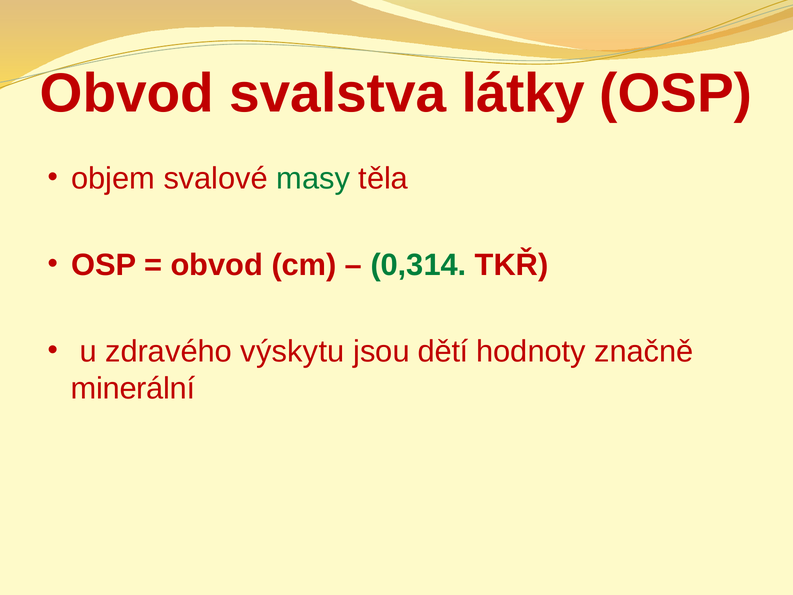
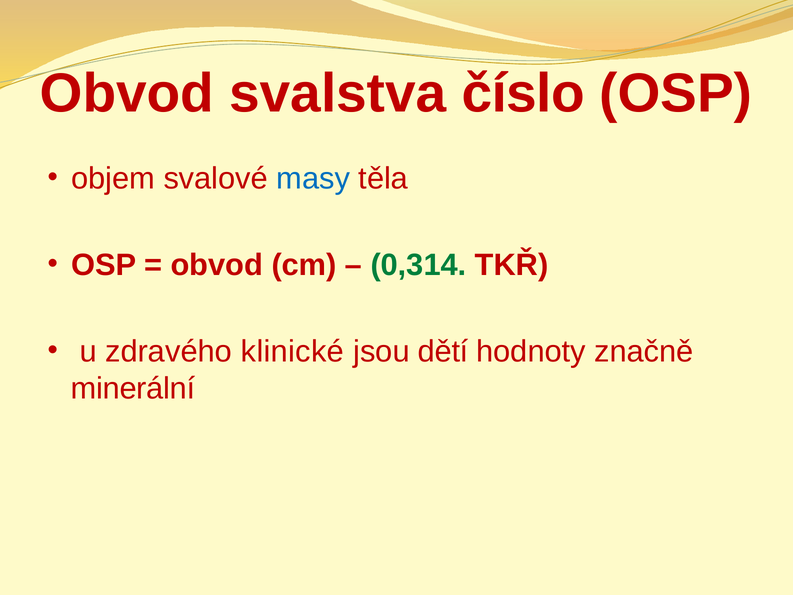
látky: látky -> číslo
masy colour: green -> blue
výskytu: výskytu -> klinické
